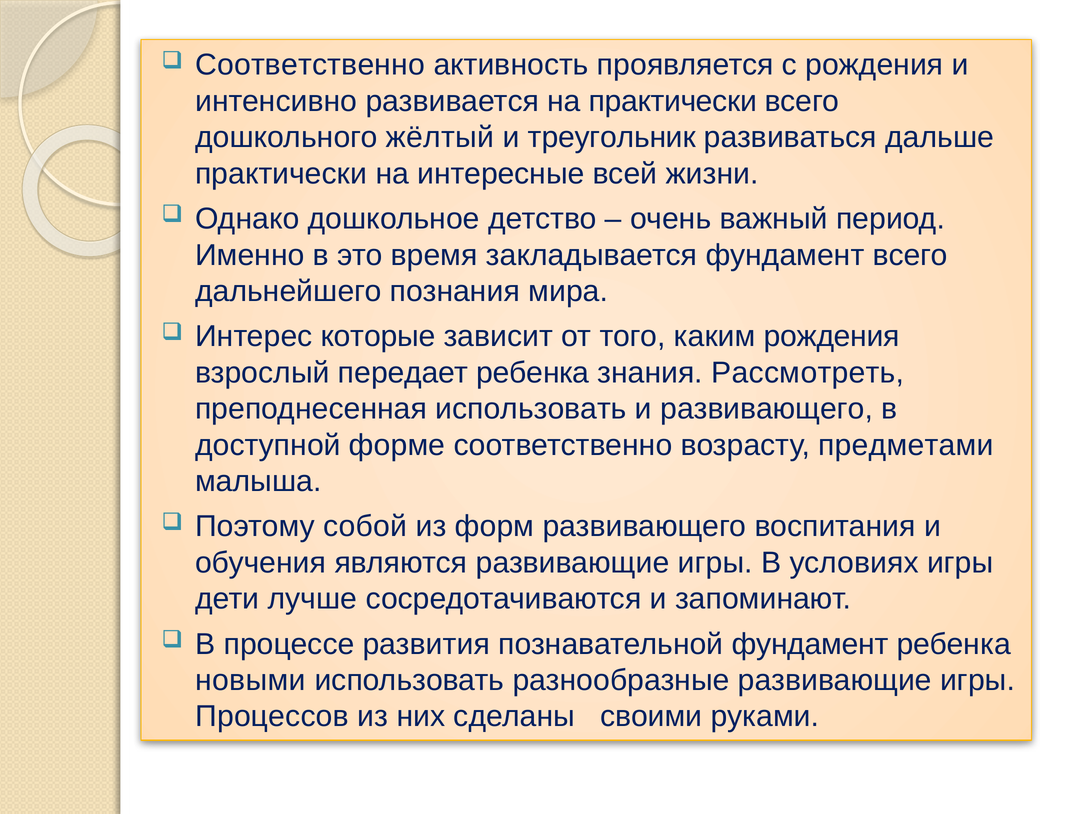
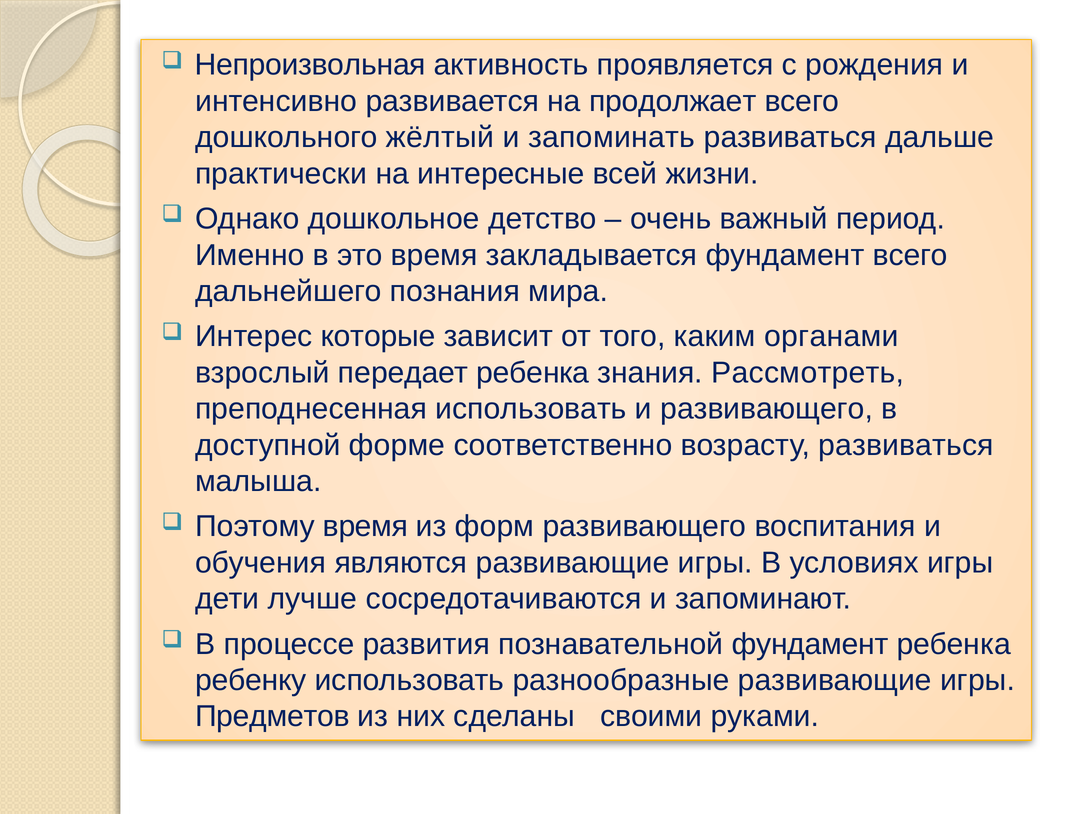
Соответственно at (310, 65): Соответственно -> Непроизвольная
на практически: практически -> продолжает
треугольник: треугольник -> запоминать
каким рождения: рождения -> органами
возрасту предметами: предметами -> развиваться
Поэтому собой: собой -> время
новыми: новыми -> ребенку
Процессов: Процессов -> Предметов
